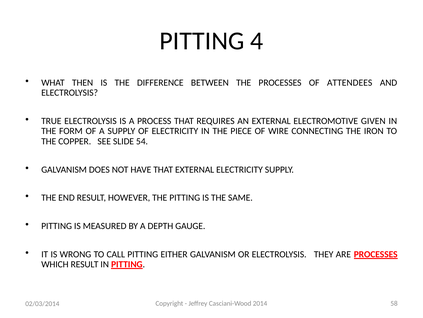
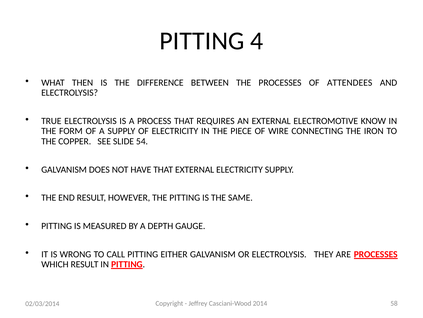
GIVEN: GIVEN -> KNOW
